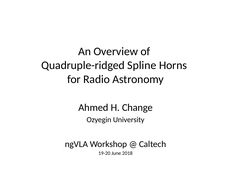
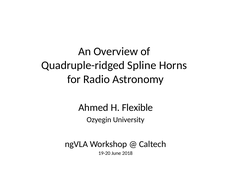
Change: Change -> Flexible
